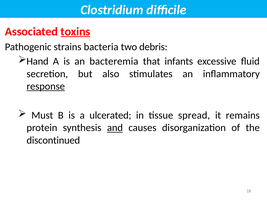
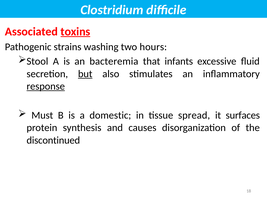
bacteria: bacteria -> washing
debris: debris -> hours
Hand: Hand -> Stool
but underline: none -> present
ulcerated: ulcerated -> domestic
remains: remains -> surfaces
and underline: present -> none
